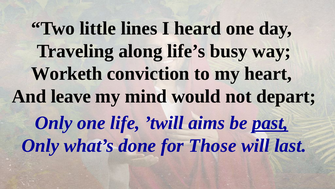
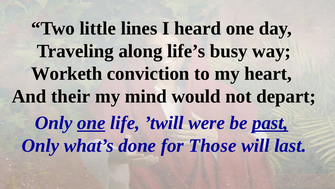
leave: leave -> their
one at (91, 123) underline: none -> present
aims: aims -> were
